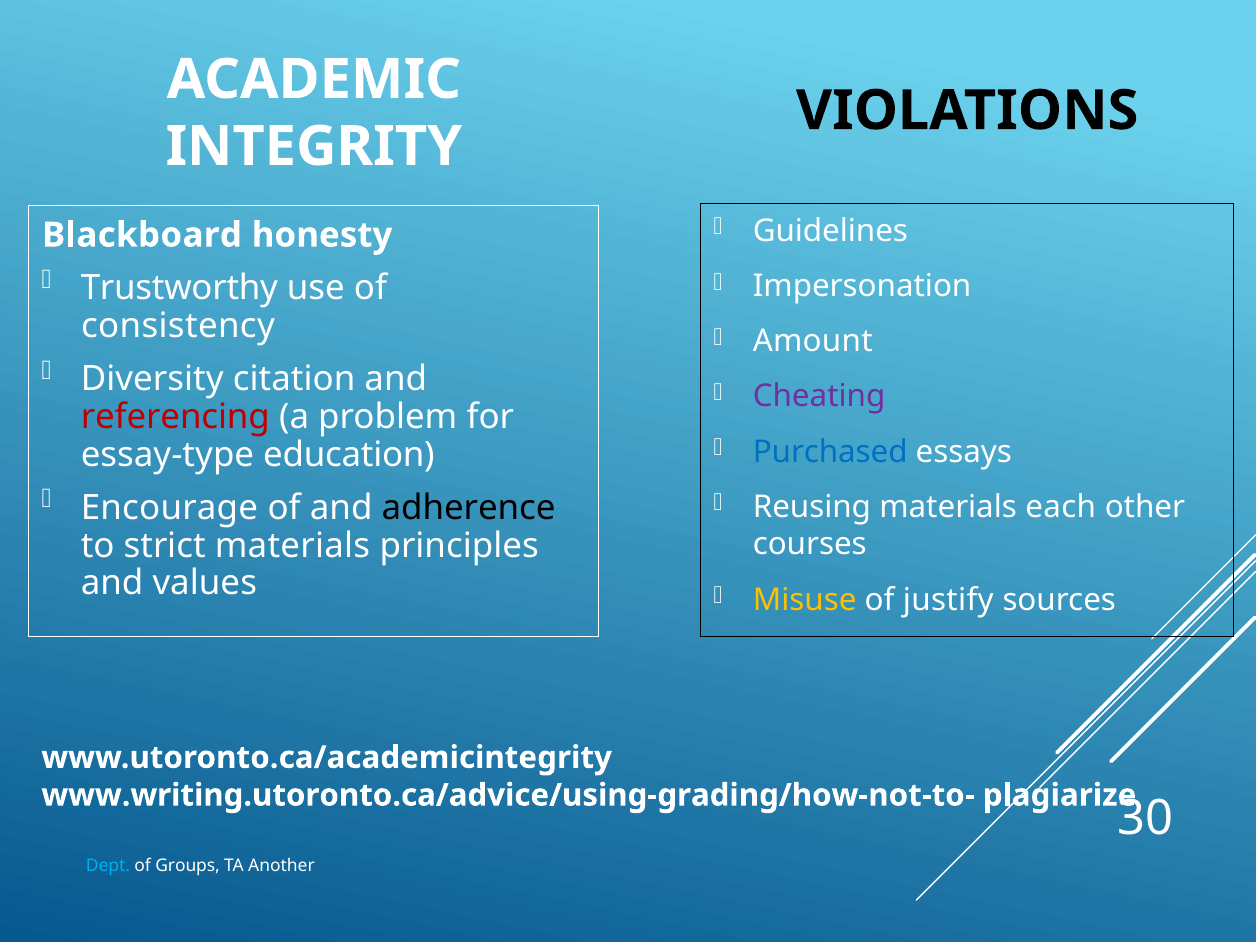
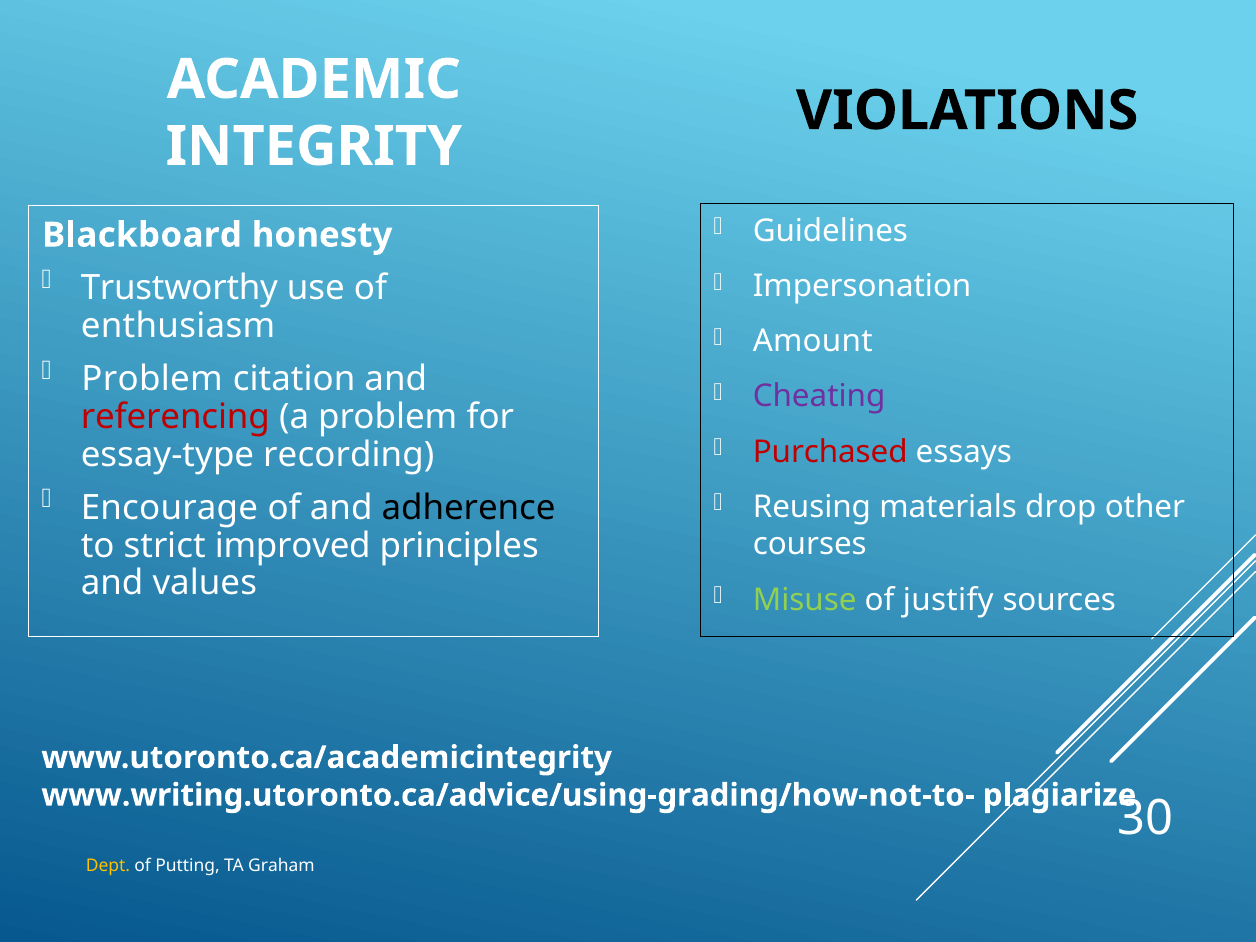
consistency: consistency -> enthusiasm
Diversity at (152, 379): Diversity -> Problem
Purchased colour: blue -> red
education: education -> recording
each: each -> drop
strict materials: materials -> improved
Misuse colour: yellow -> light green
Dept colour: light blue -> yellow
Groups: Groups -> Putting
Another: Another -> Graham
